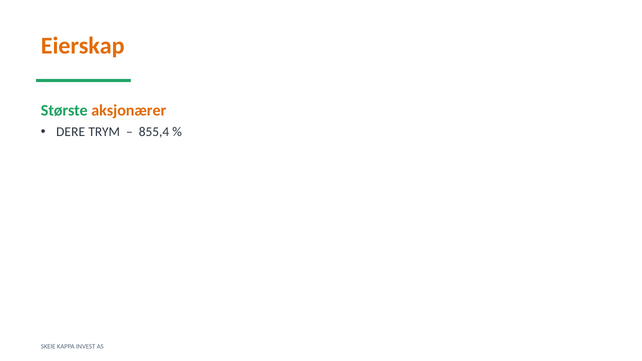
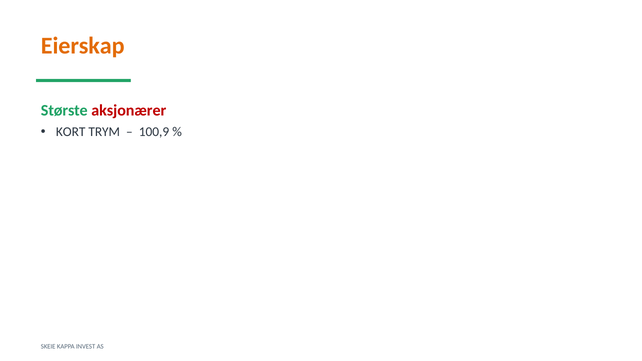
aksjonærer colour: orange -> red
DERE: DERE -> KORT
855,4: 855,4 -> 100,9
